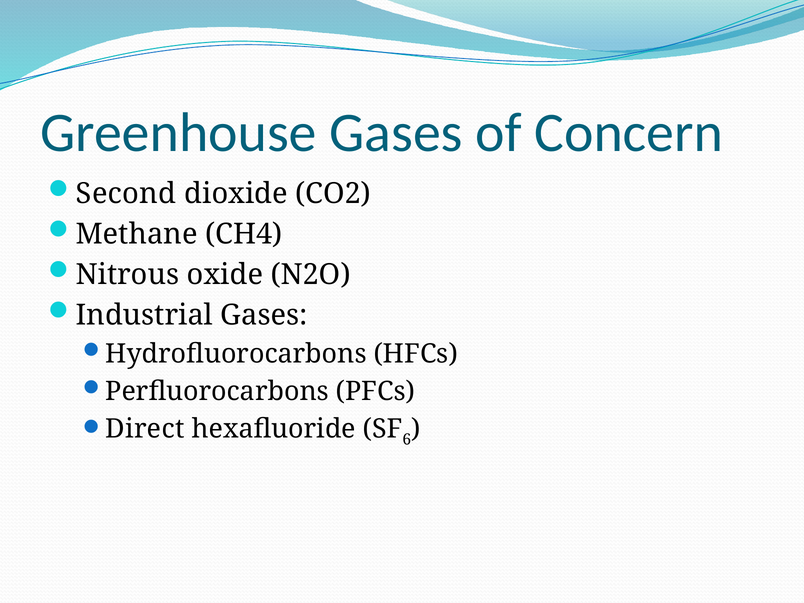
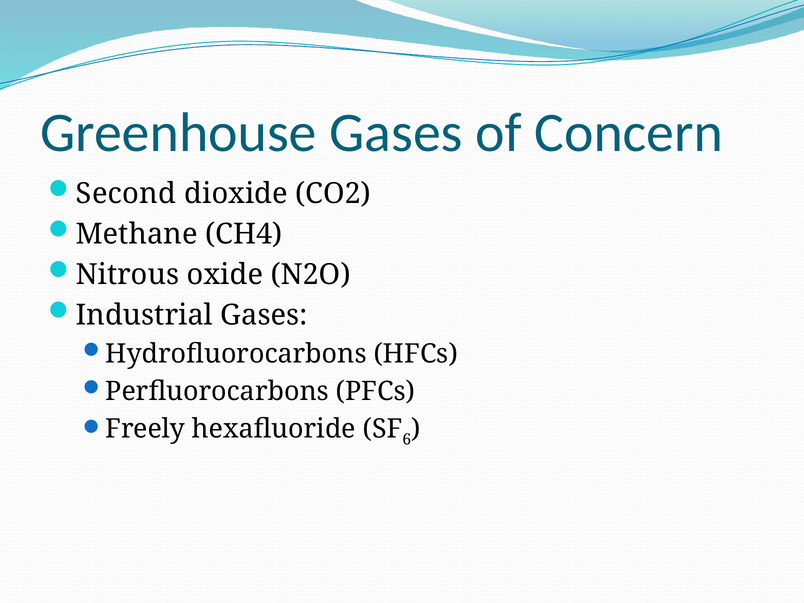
Direct: Direct -> Freely
